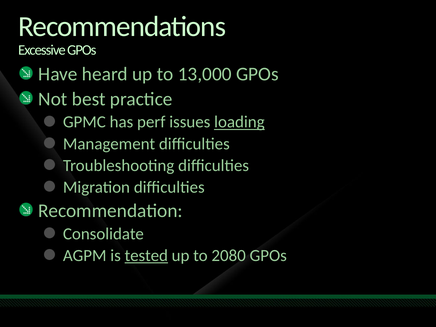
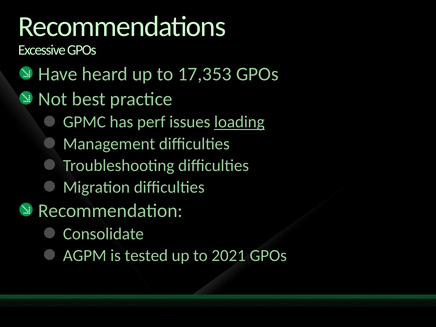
13,000: 13,000 -> 17,353
tested underline: present -> none
2080: 2080 -> 2021
